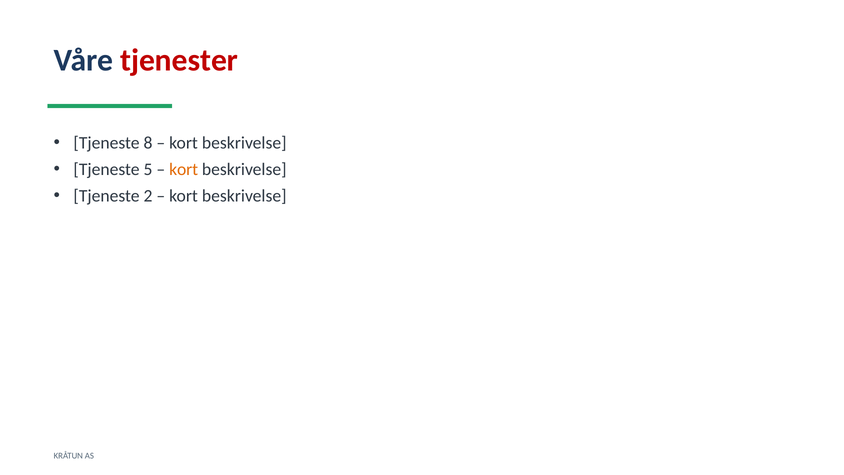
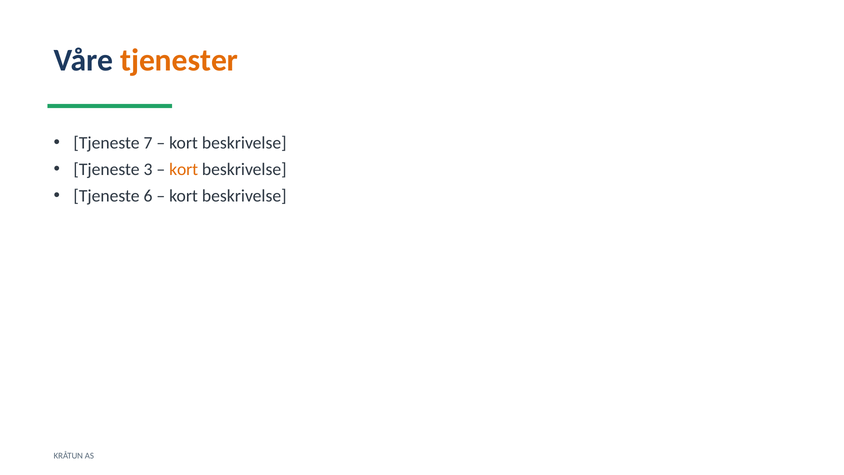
tjenester colour: red -> orange
8: 8 -> 7
5: 5 -> 3
2: 2 -> 6
